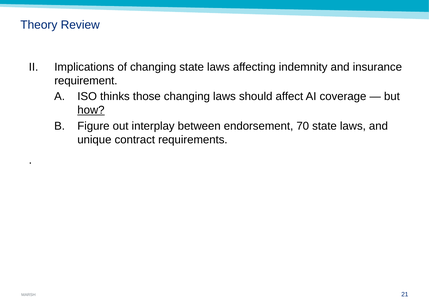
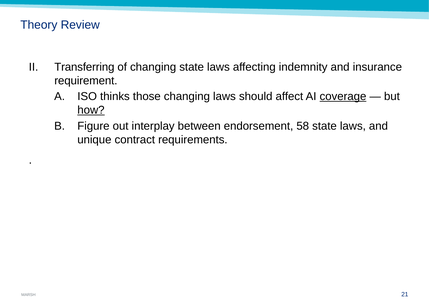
Implications: Implications -> Transferring
coverage underline: none -> present
70: 70 -> 58
